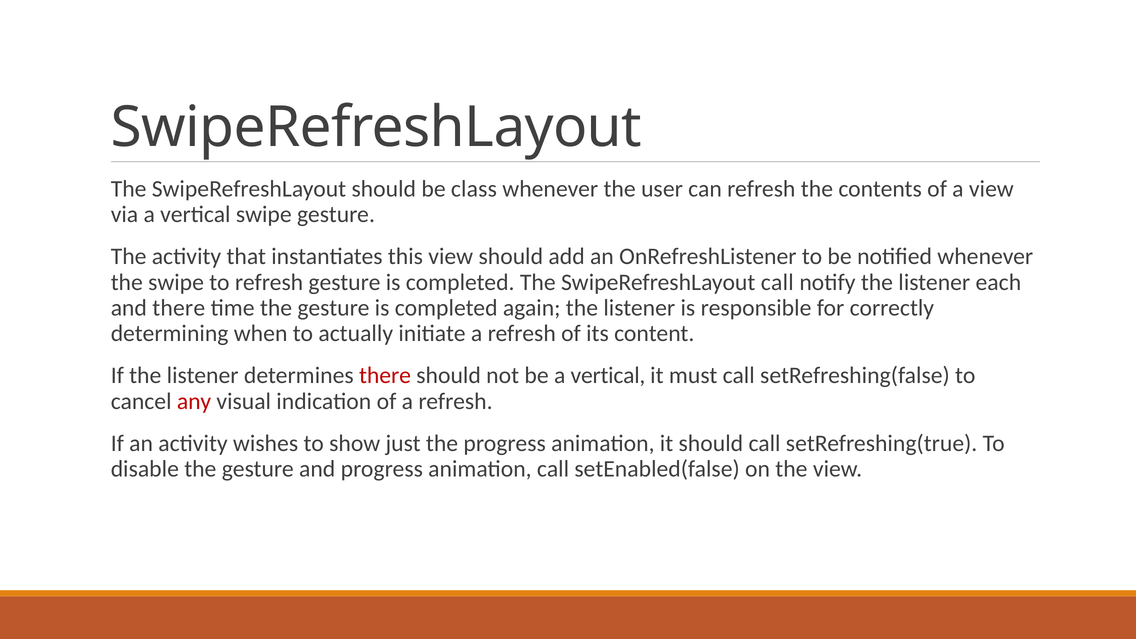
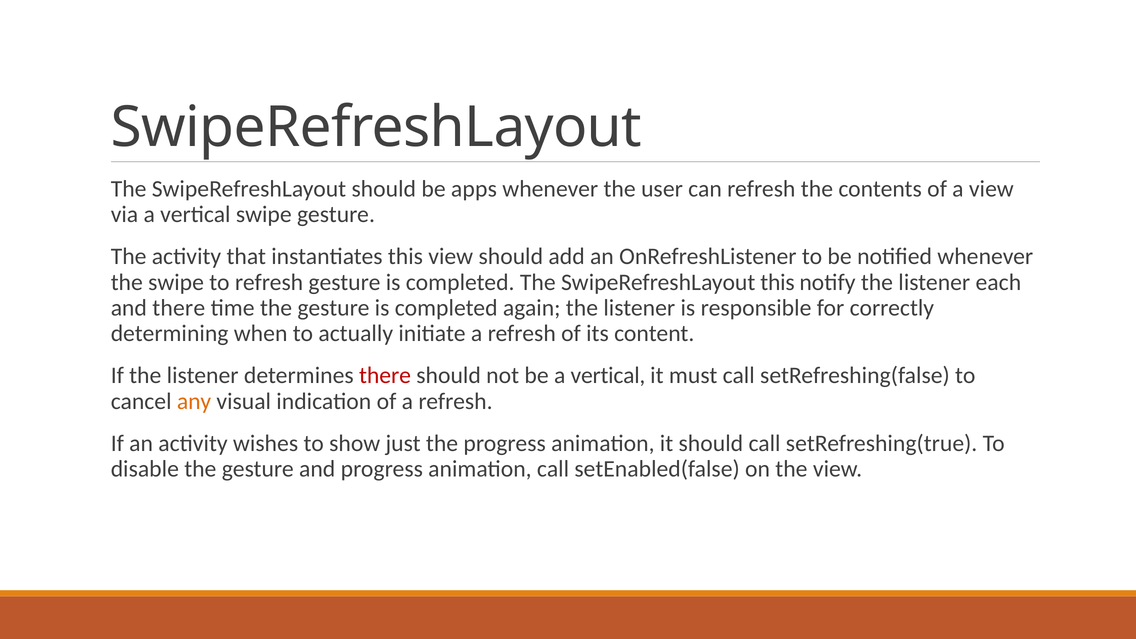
class: class -> apps
SwipeRefreshLayout call: call -> this
any colour: red -> orange
